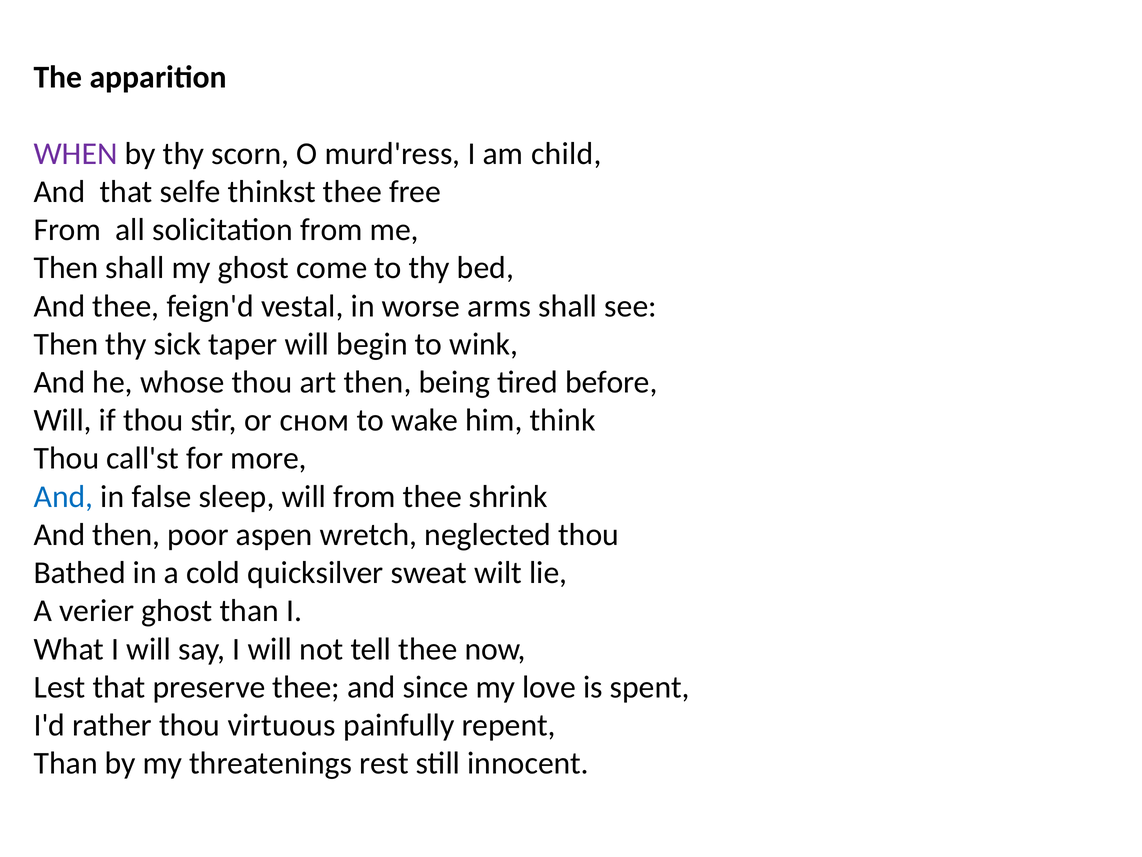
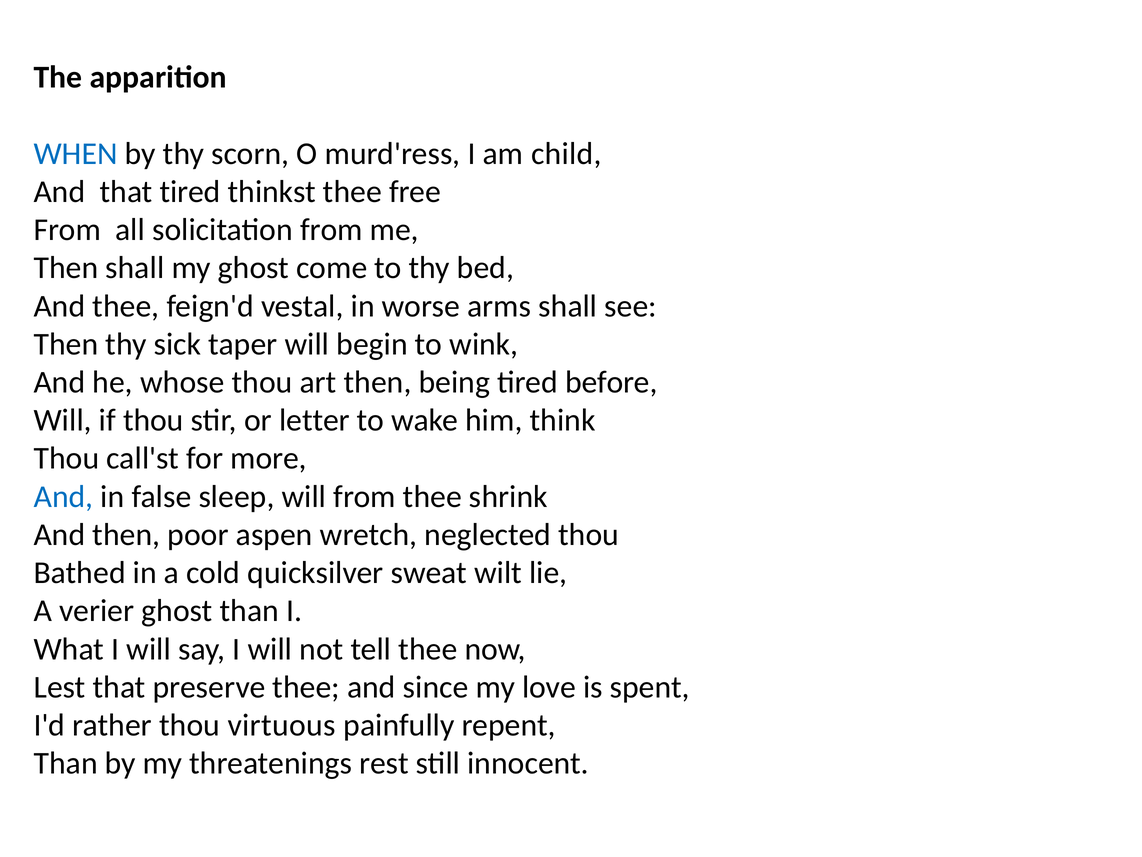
WHEN colour: purple -> blue
that selfe: selfe -> tired
сном: сном -> letter
